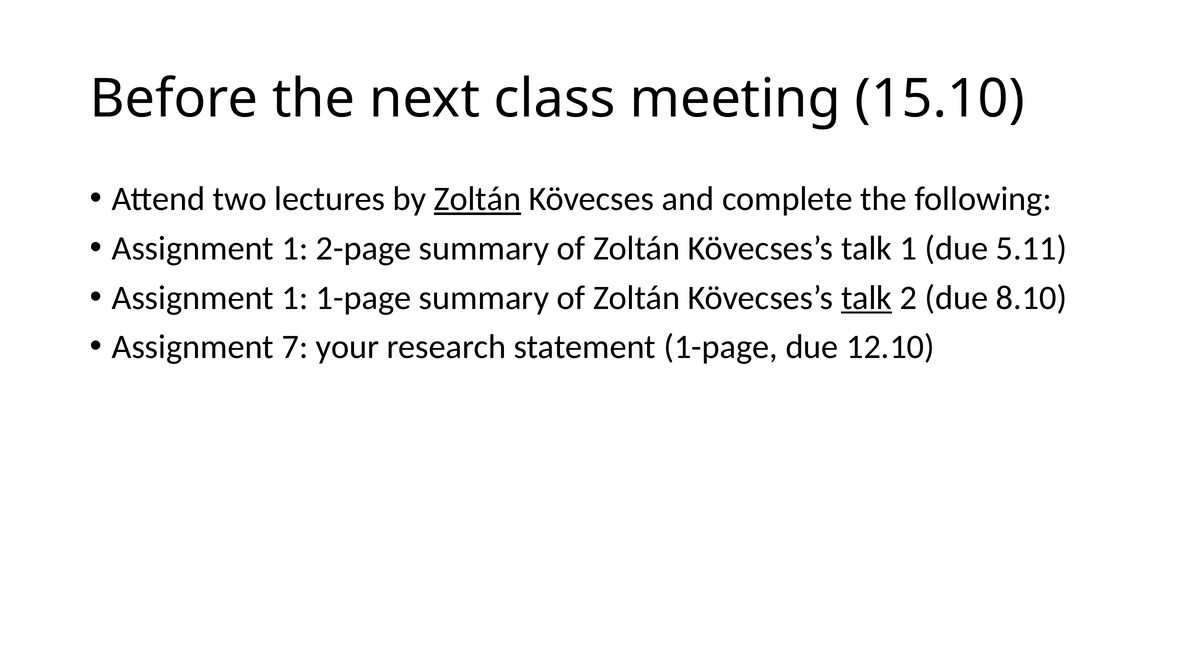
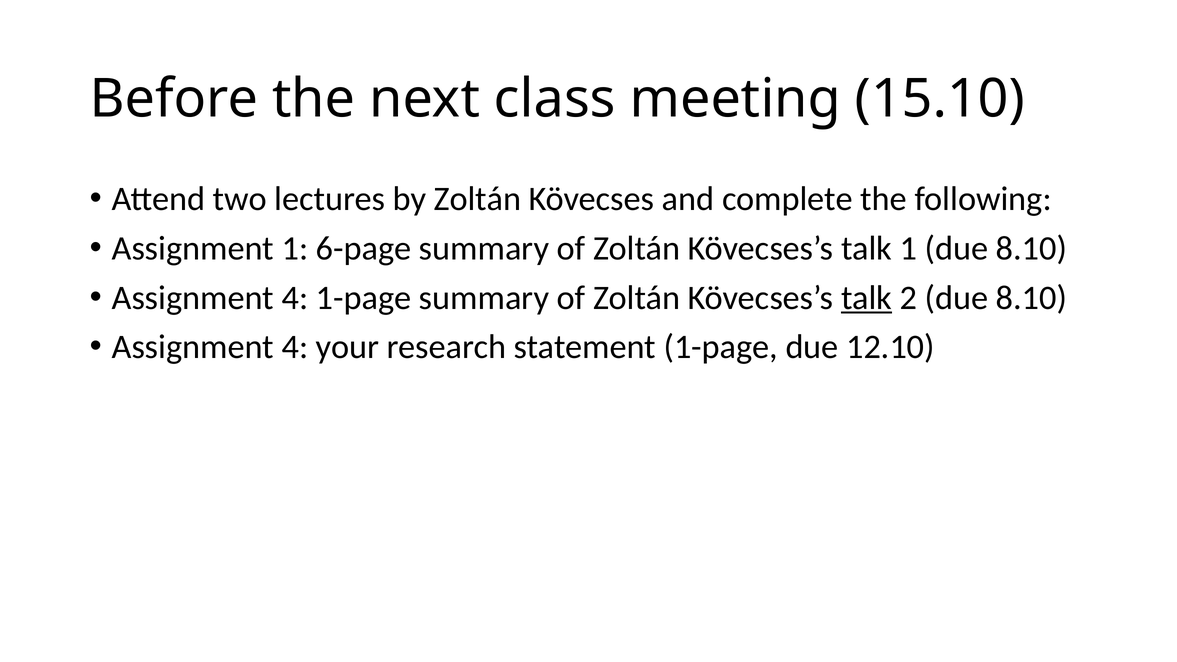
Zoltán at (477, 199) underline: present -> none
2-page: 2-page -> 6-page
1 due 5.11: 5.11 -> 8.10
1 at (295, 298): 1 -> 4
7 at (295, 347): 7 -> 4
